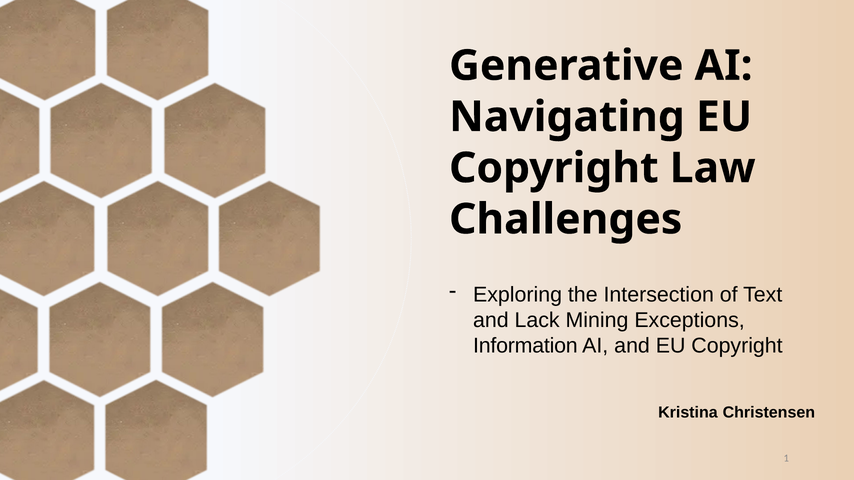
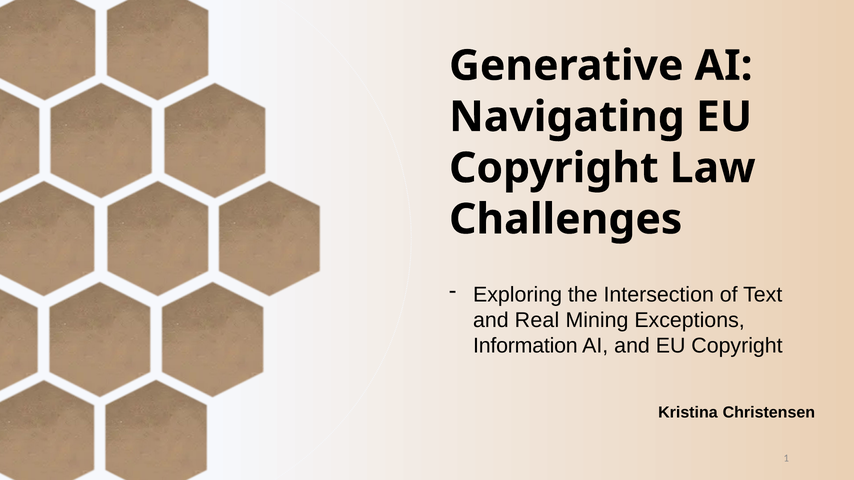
Lack: Lack -> Real
